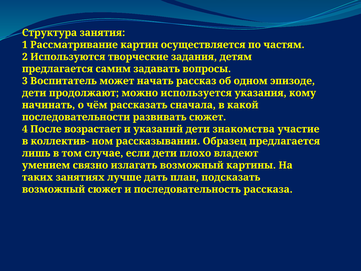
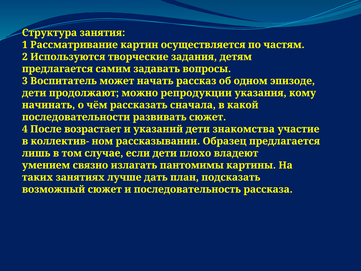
используется: используется -> репродукции
излагать возможный: возможный -> пантомимы
